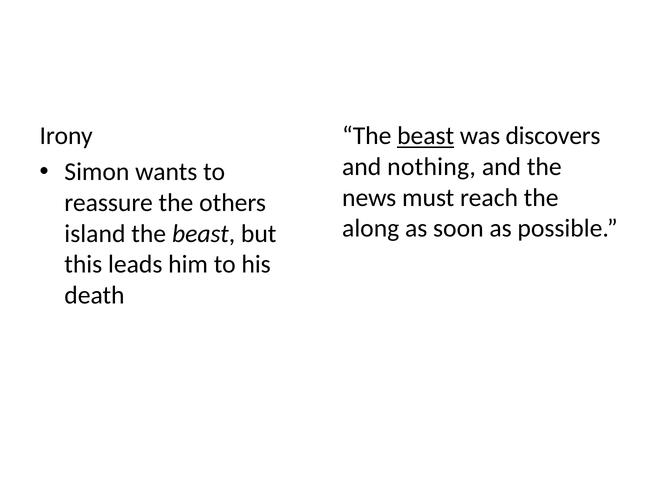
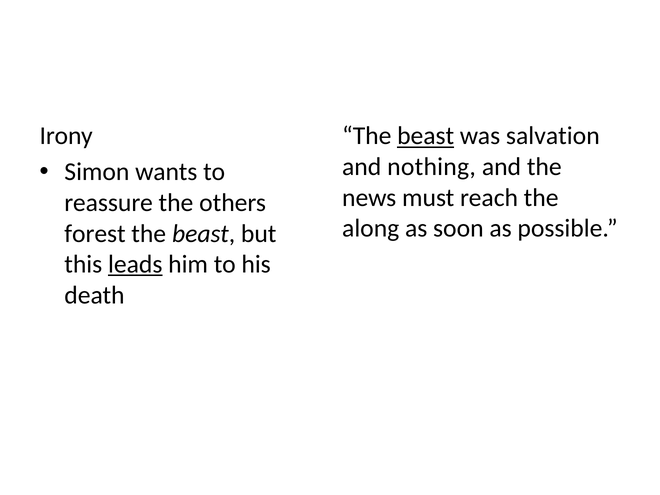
discovers: discovers -> salvation
island: island -> forest
leads underline: none -> present
